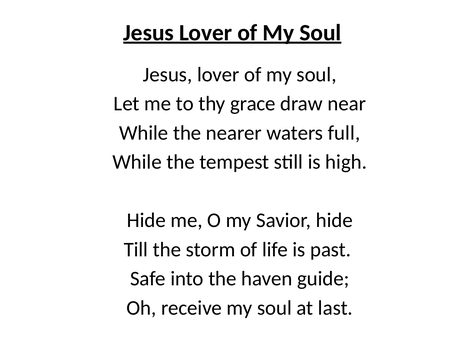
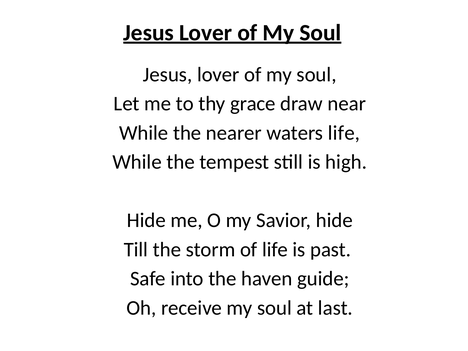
waters full: full -> life
